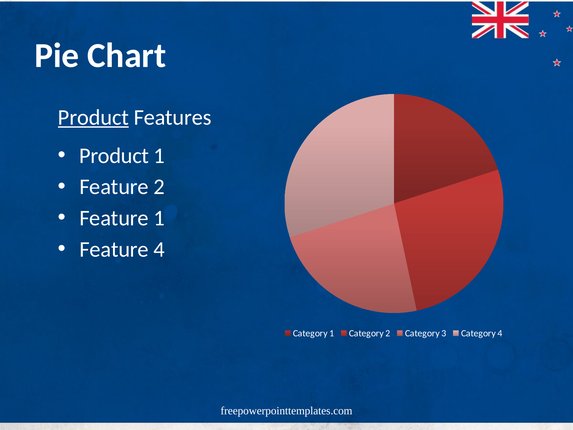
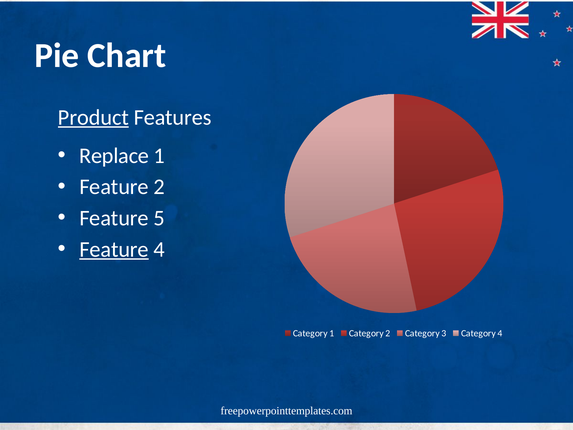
Product at (114, 156): Product -> Replace
Feature 1: 1 -> 5
Feature at (114, 249) underline: none -> present
